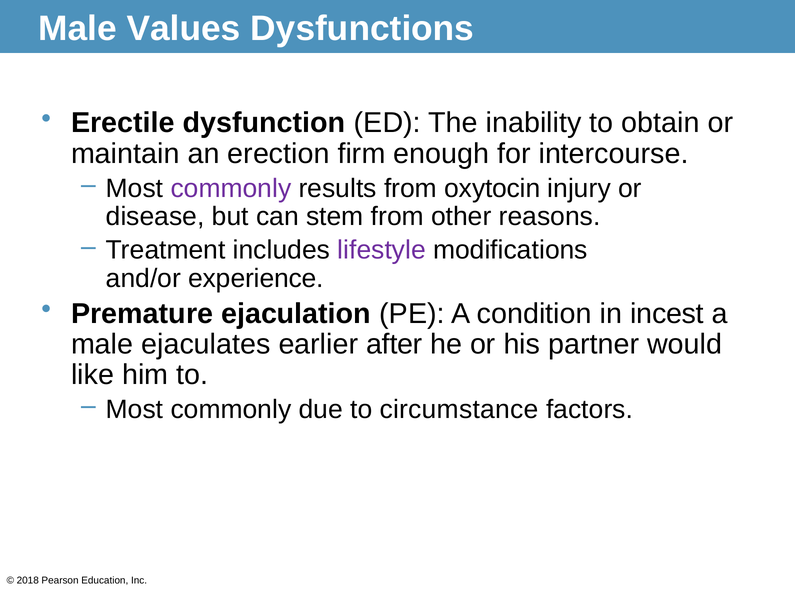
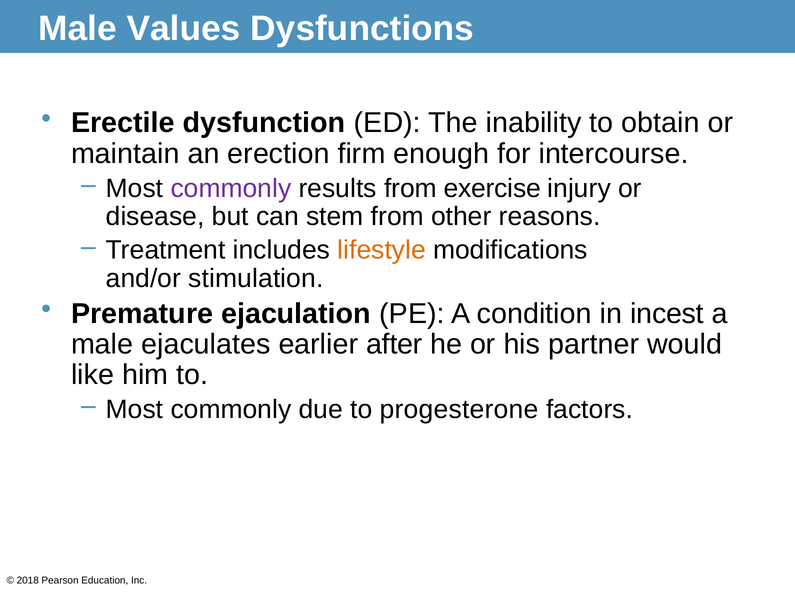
oxytocin: oxytocin -> exercise
lifestyle colour: purple -> orange
experience: experience -> stimulation
circumstance: circumstance -> progesterone
